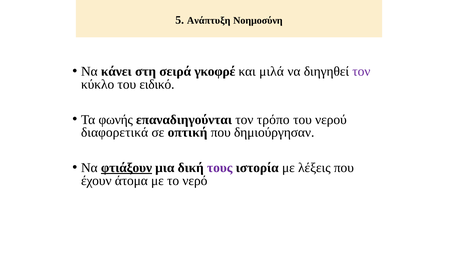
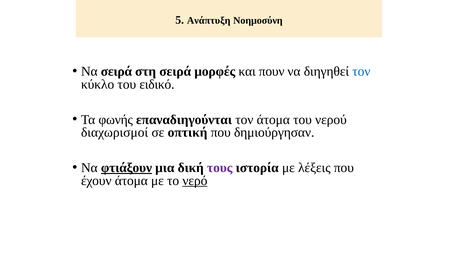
Να κάνει: κάνει -> σειρά
γκοφρέ: γκοφρέ -> μορφές
μιλά: μιλά -> πουν
τον at (361, 71) colour: purple -> blue
τον τρόπο: τρόπο -> άτομα
διαφορετικά: διαφορετικά -> διαχωρισμοί
νερό underline: none -> present
